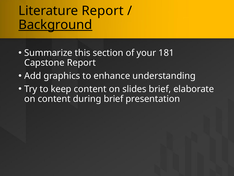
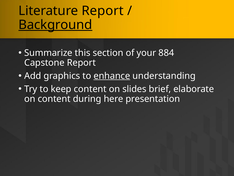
181: 181 -> 884
enhance underline: none -> present
during brief: brief -> here
